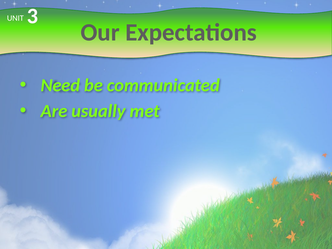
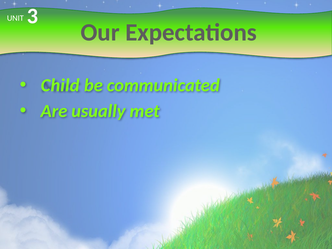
Need: Need -> Child
